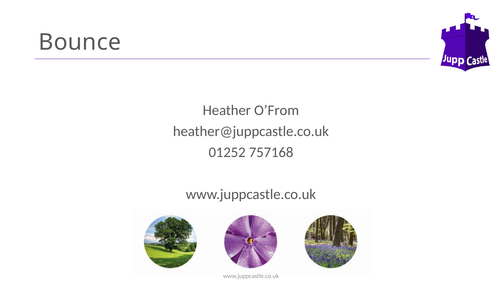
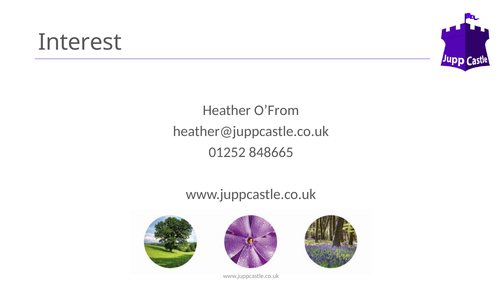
Bounce: Bounce -> Interest
757168: 757168 -> 848665
